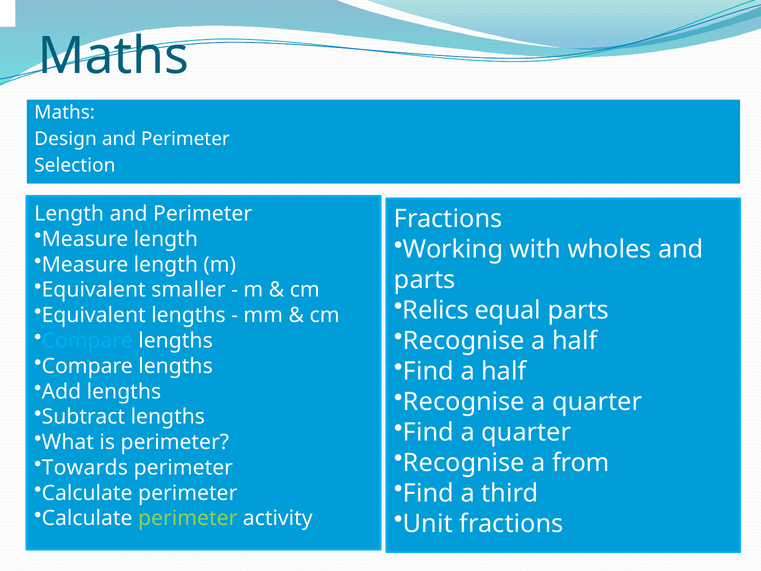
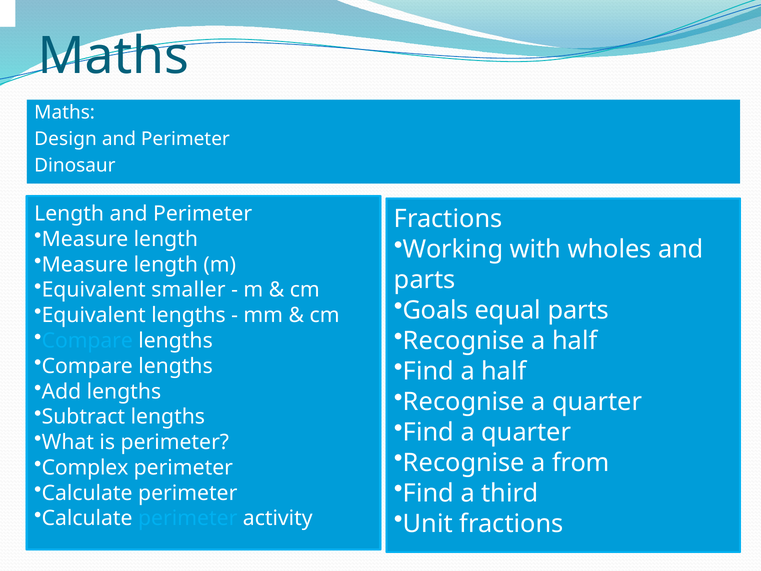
Selection: Selection -> Dinosaur
Relics: Relics -> Goals
Towards: Towards -> Complex
perimeter at (188, 518) colour: light green -> light blue
